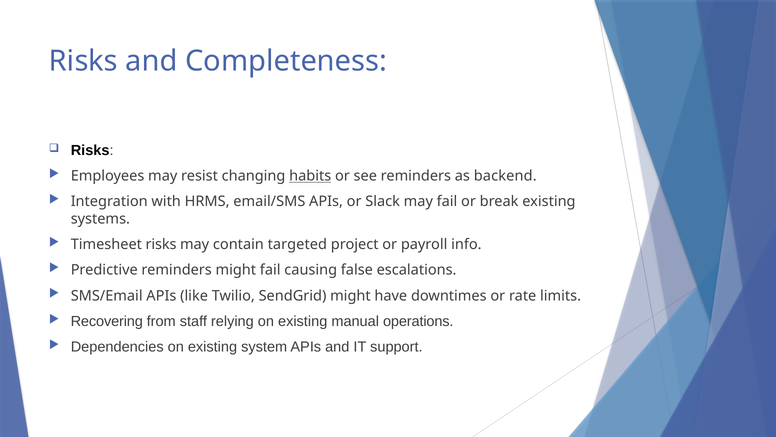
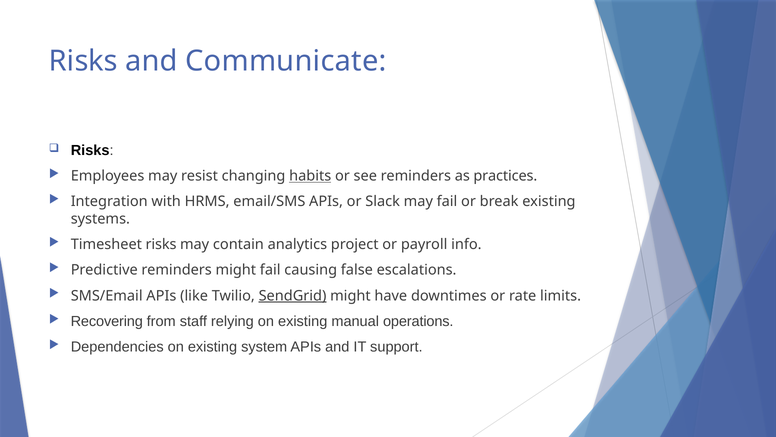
Completeness: Completeness -> Communicate
backend: backend -> practices
targeted: targeted -> analytics
SendGrid underline: none -> present
